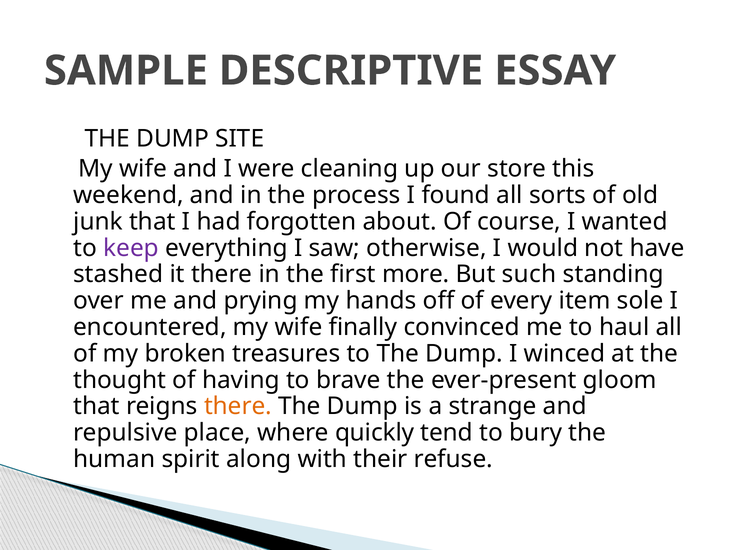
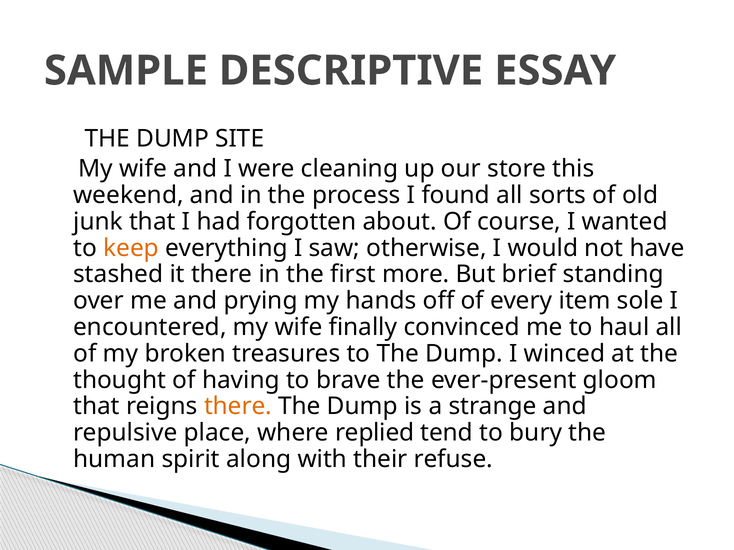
keep colour: purple -> orange
such: such -> brief
quickly: quickly -> replied
